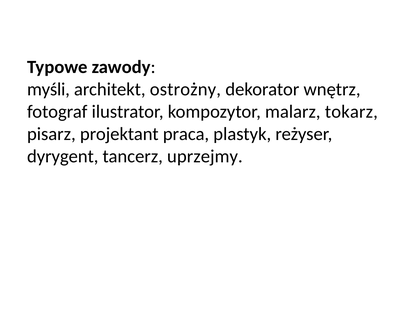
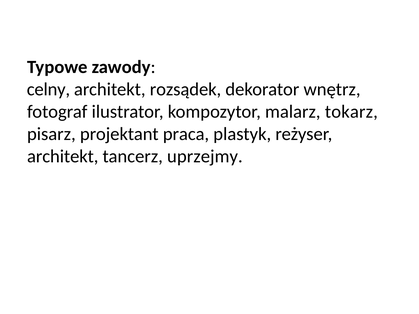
myśli: myśli -> celny
ostrożny: ostrożny -> rozsądek
dyrygent at (63, 156): dyrygent -> architekt
